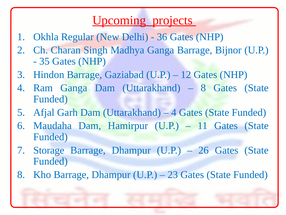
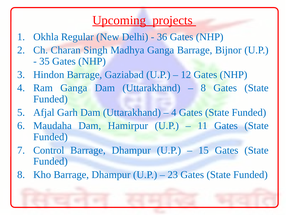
Storage: Storage -> Control
26: 26 -> 15
